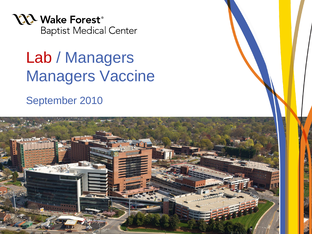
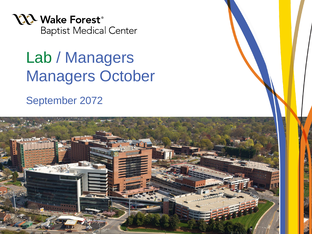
Lab colour: red -> green
Vaccine: Vaccine -> October
2010: 2010 -> 2072
